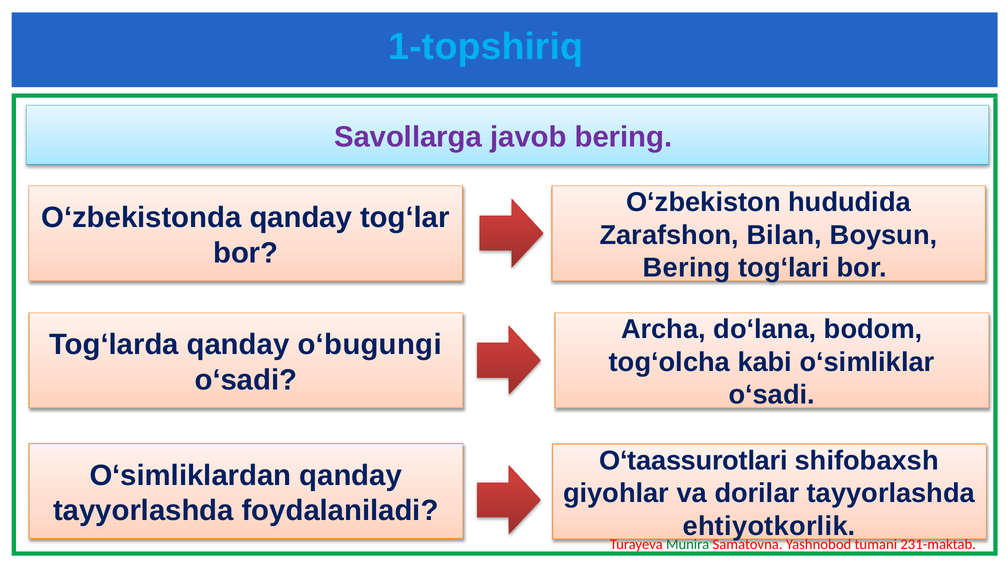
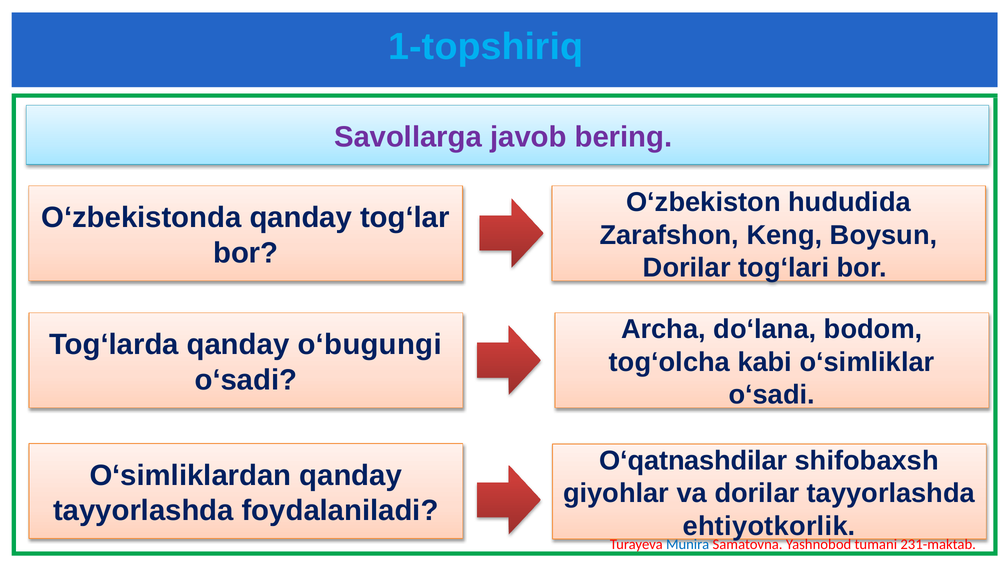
Bilan: Bilan -> Keng
Bering at (687, 268): Bering -> Dorilar
O‘taassurotlari: O‘taassurotlari -> O‘qatnashdilar
Munira colour: green -> blue
